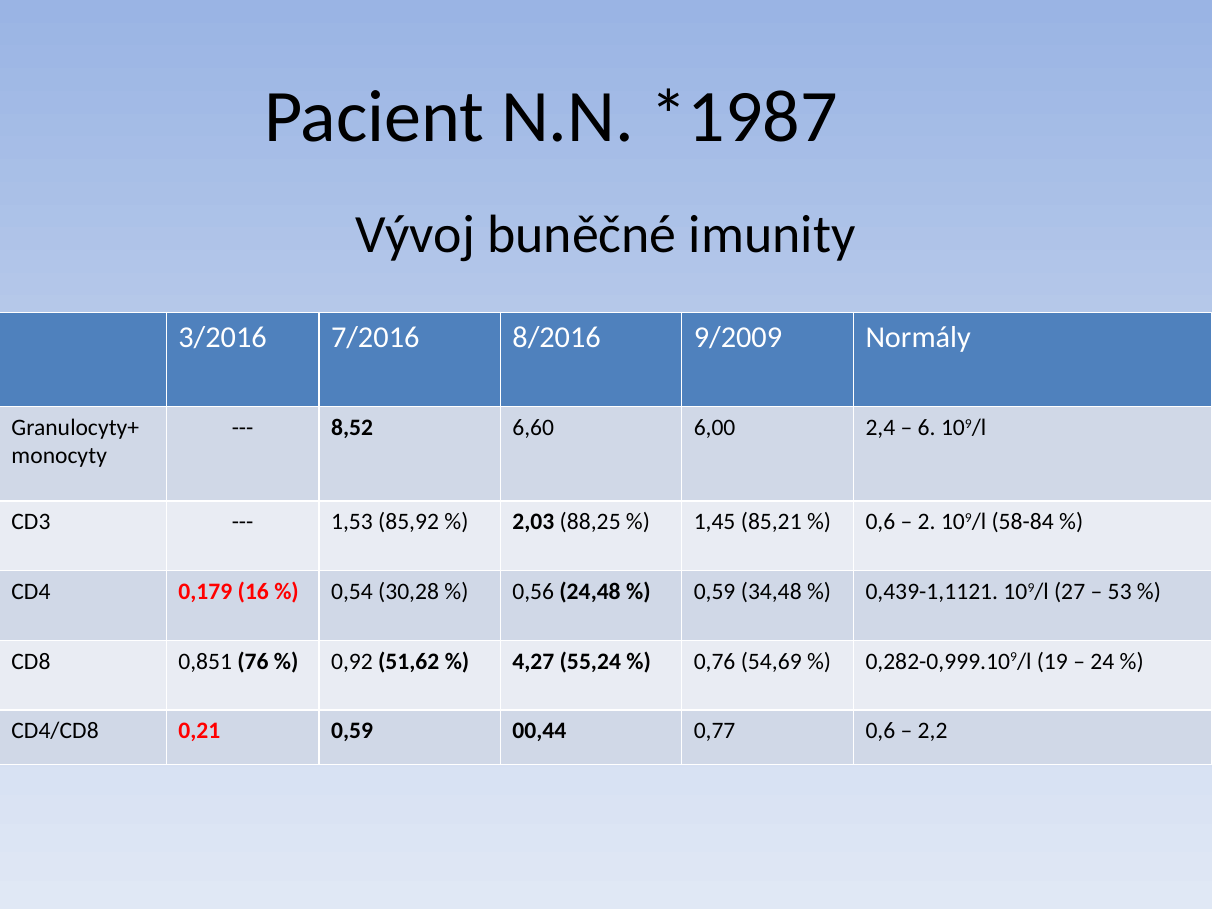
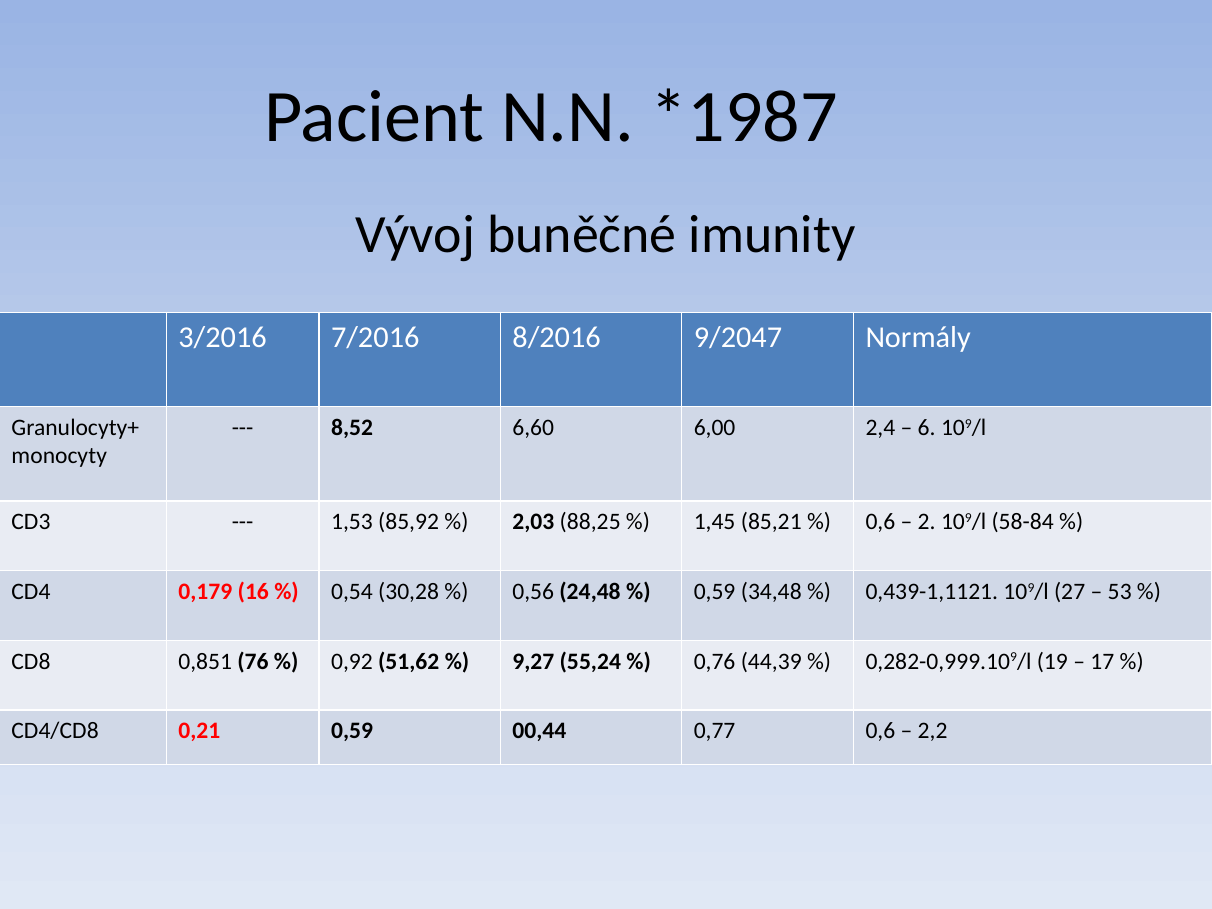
9/2009: 9/2009 -> 9/2047
4,27: 4,27 -> 9,27
54,69: 54,69 -> 44,39
24: 24 -> 17
